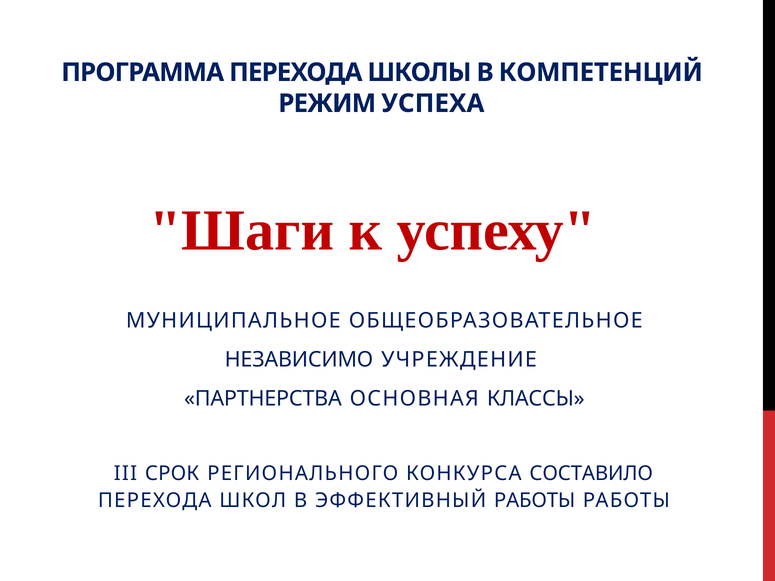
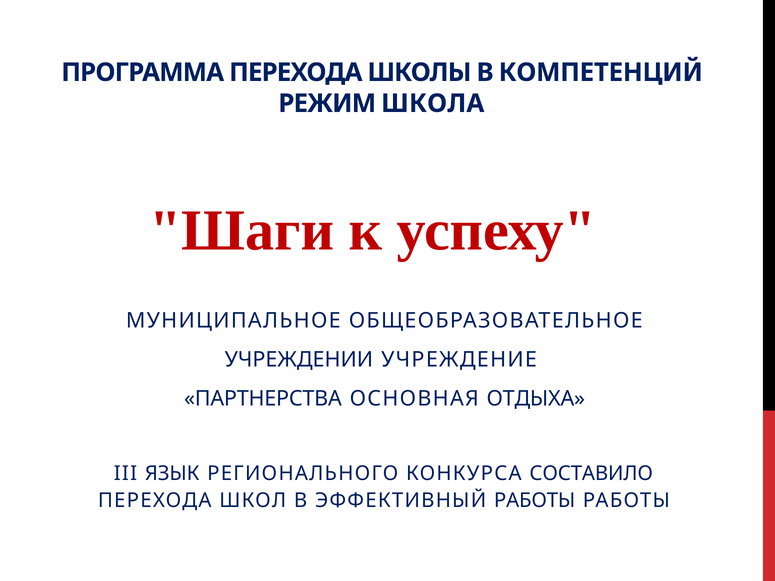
УСПЕХА: УСПЕХА -> ШКОЛА
НЕЗАВИСИМО: НЕЗАВИСИМО -> УЧРЕЖДЕНИИ
КЛАССЫ: КЛАССЫ -> ОТДЫХА
СРОК: СРОК -> ЯЗЫК
